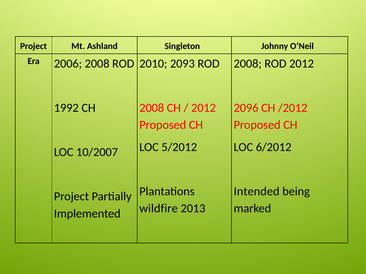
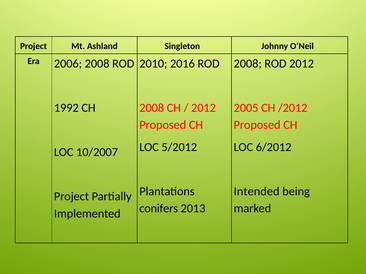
2093: 2093 -> 2016
2096: 2096 -> 2005
wildfire: wildfire -> conifers
